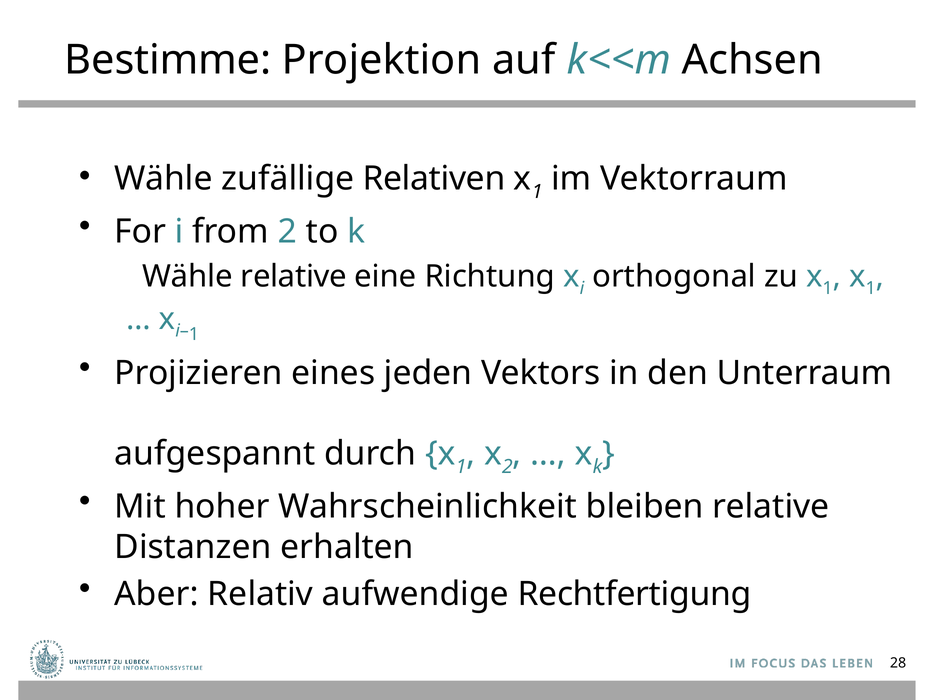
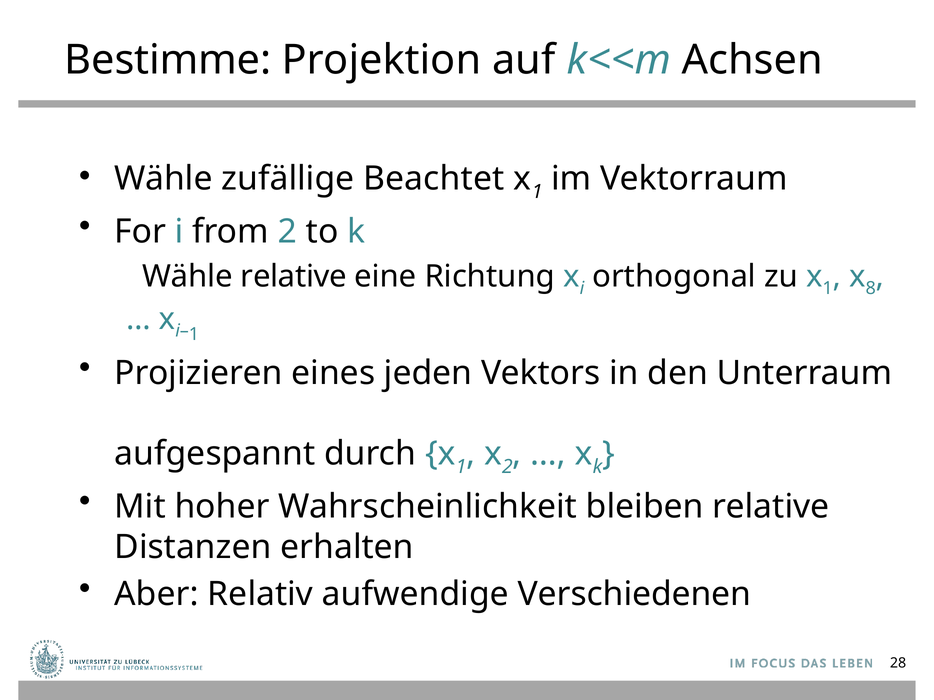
Relativen: Relativen -> Beachtet
1 at (871, 289): 1 -> 8
Rechtfertigung: Rechtfertigung -> Verschiedenen
